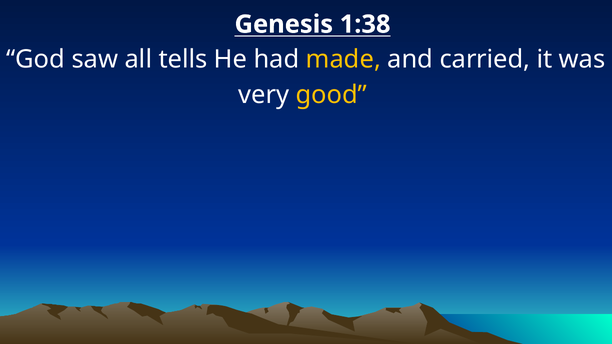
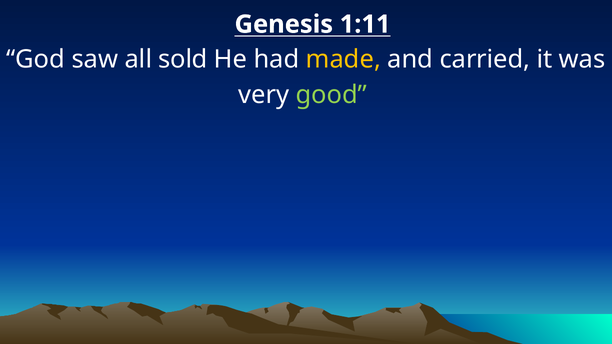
1:38: 1:38 -> 1:11
tells: tells -> sold
good colour: yellow -> light green
